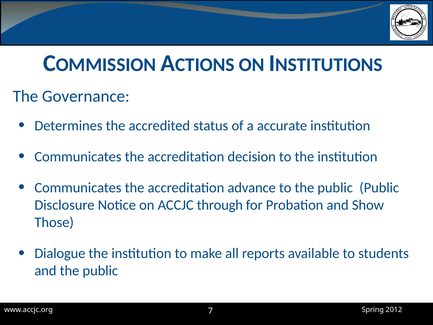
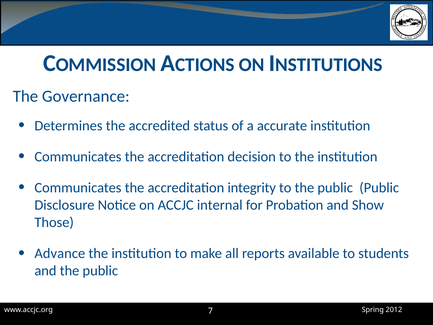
advance: advance -> integrity
through: through -> internal
Dialogue: Dialogue -> Advance
